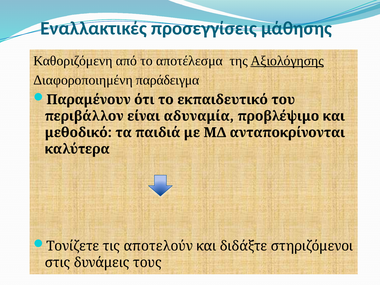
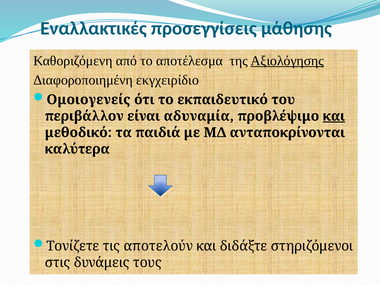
παράδειγμα: παράδειγμα -> εκγχειρίδιο
Παραμένουν: Παραμένουν -> Ομοιογενείς
και at (334, 116) underline: none -> present
